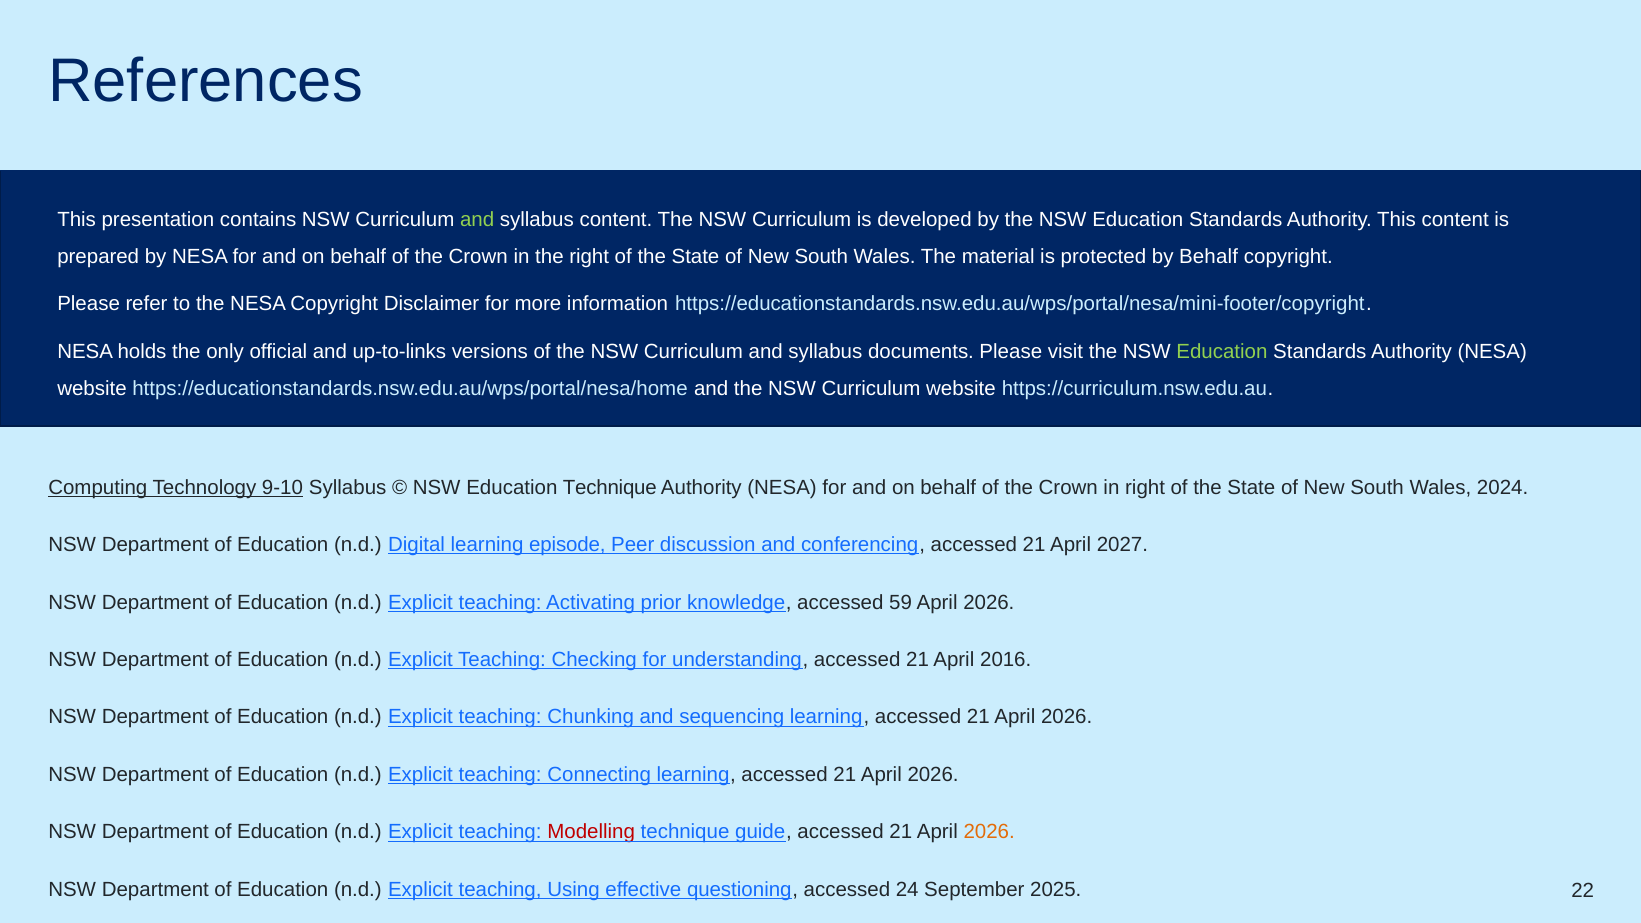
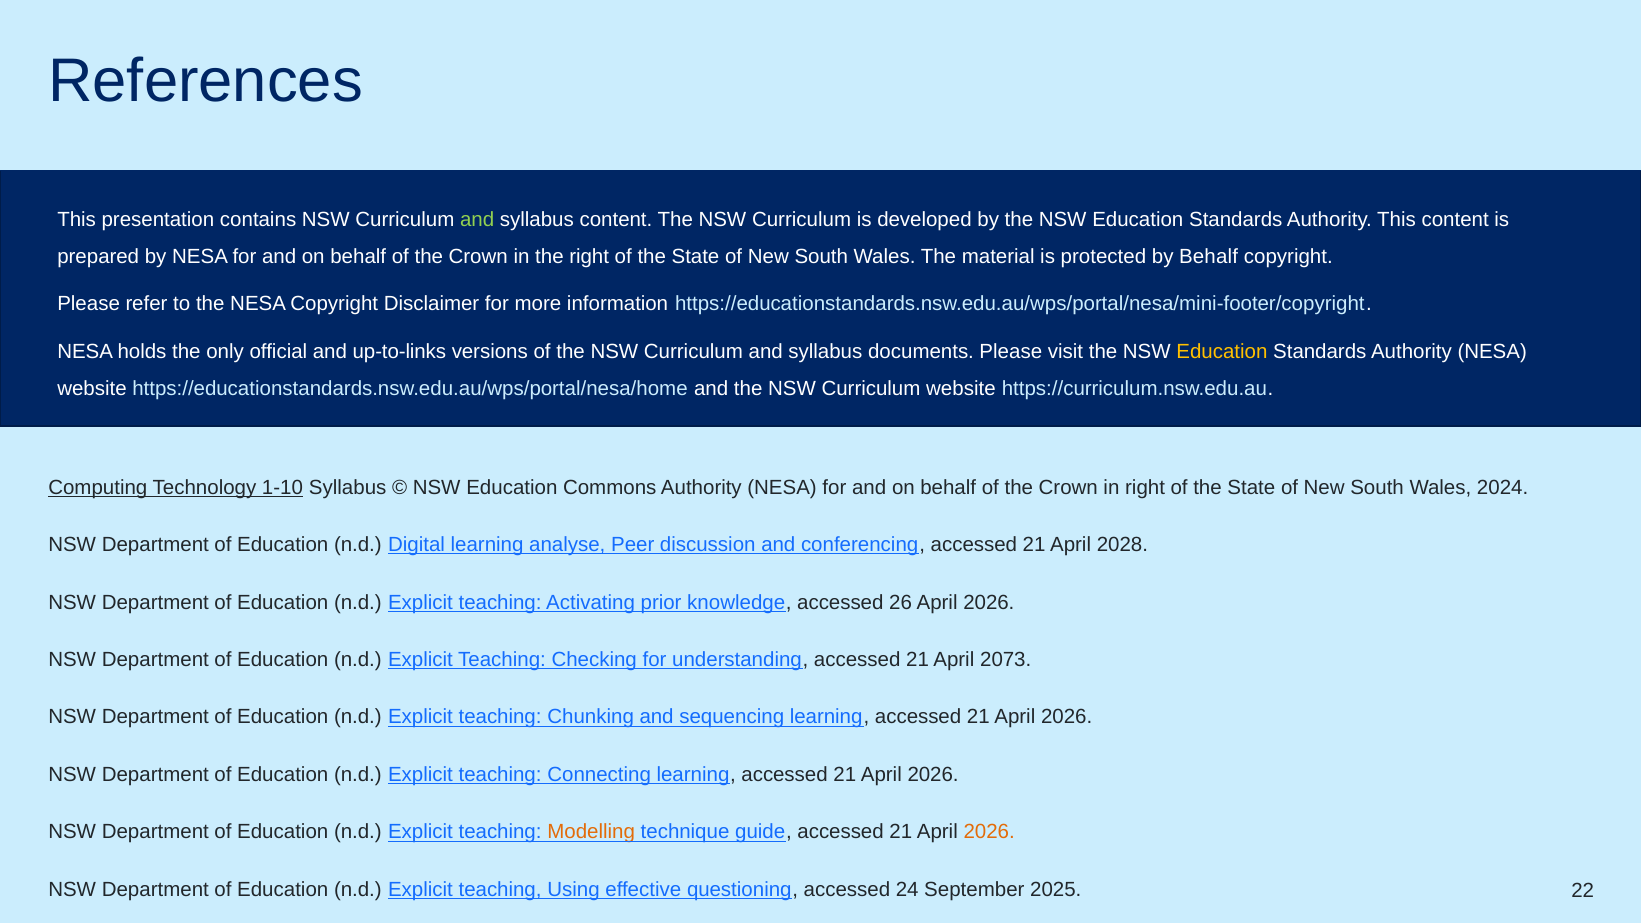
Education at (1222, 351) colour: light green -> yellow
9-10: 9-10 -> 1-10
Education Technique: Technique -> Commons
episode: episode -> analyse
2027: 2027 -> 2028
59: 59 -> 26
2016: 2016 -> 2073
Modelling colour: red -> orange
